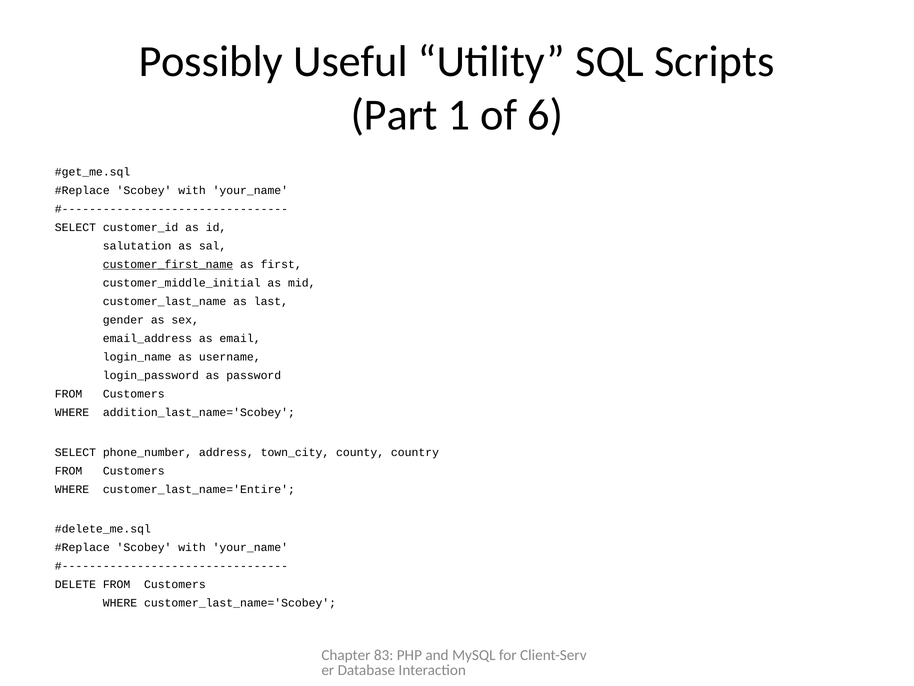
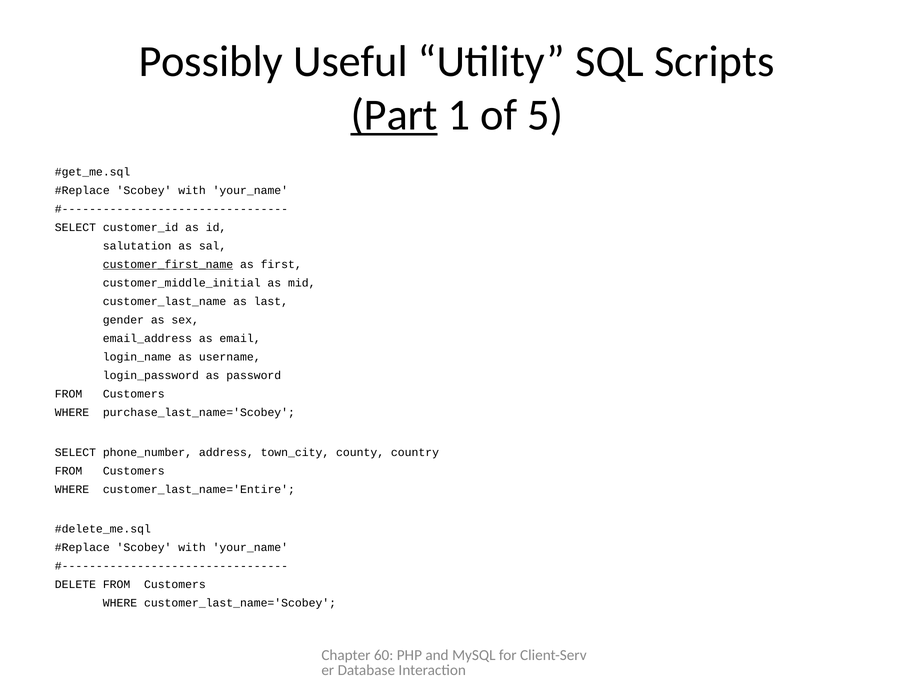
Part underline: none -> present
6: 6 -> 5
addition_last_name='Scobey: addition_last_name='Scobey -> purchase_last_name='Scobey
83: 83 -> 60
